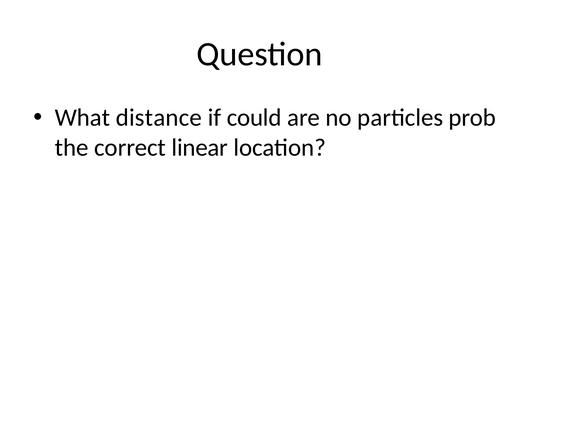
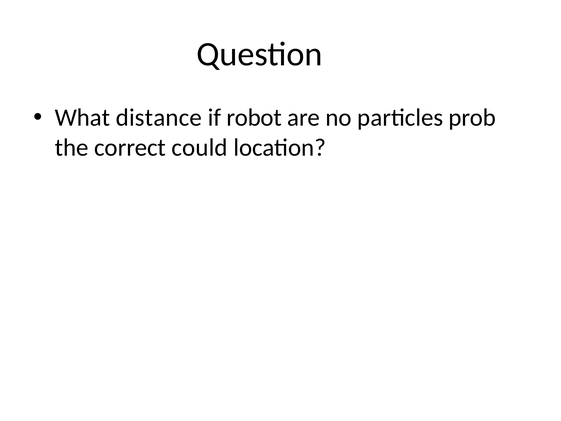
could: could -> robot
linear: linear -> could
